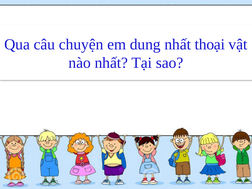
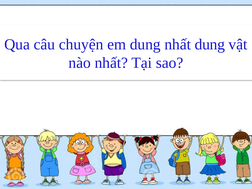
nhất thoại: thoại -> dung
